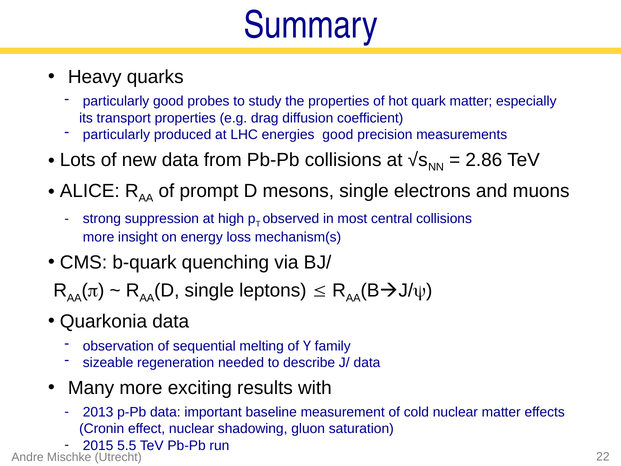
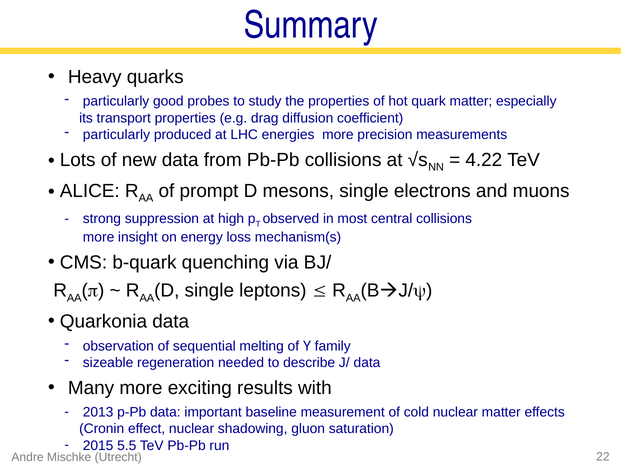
good at (338, 134): good -> more
2.86: 2.86 -> 4.22
